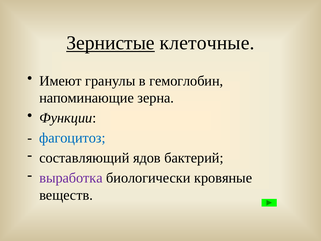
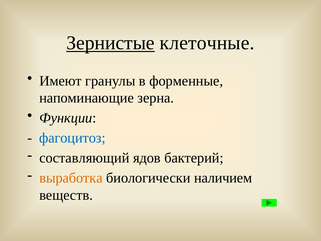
гемоглобин: гемоглобин -> форменные
выработка colour: purple -> orange
кровяные: кровяные -> наличием
